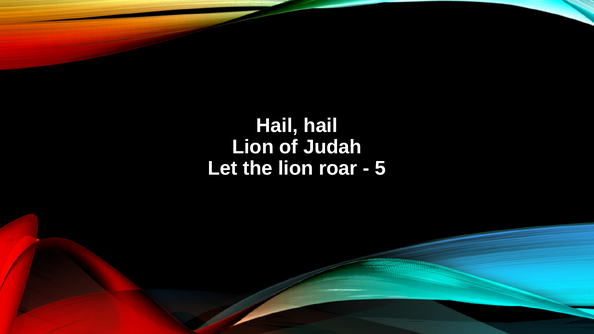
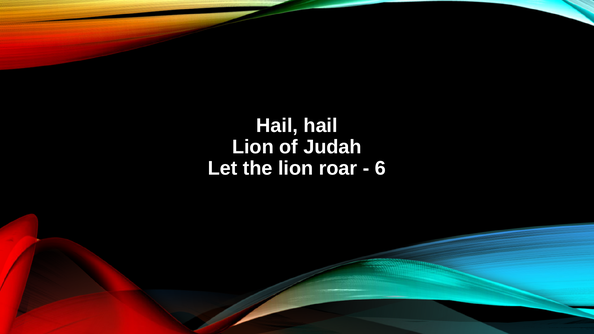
5: 5 -> 6
